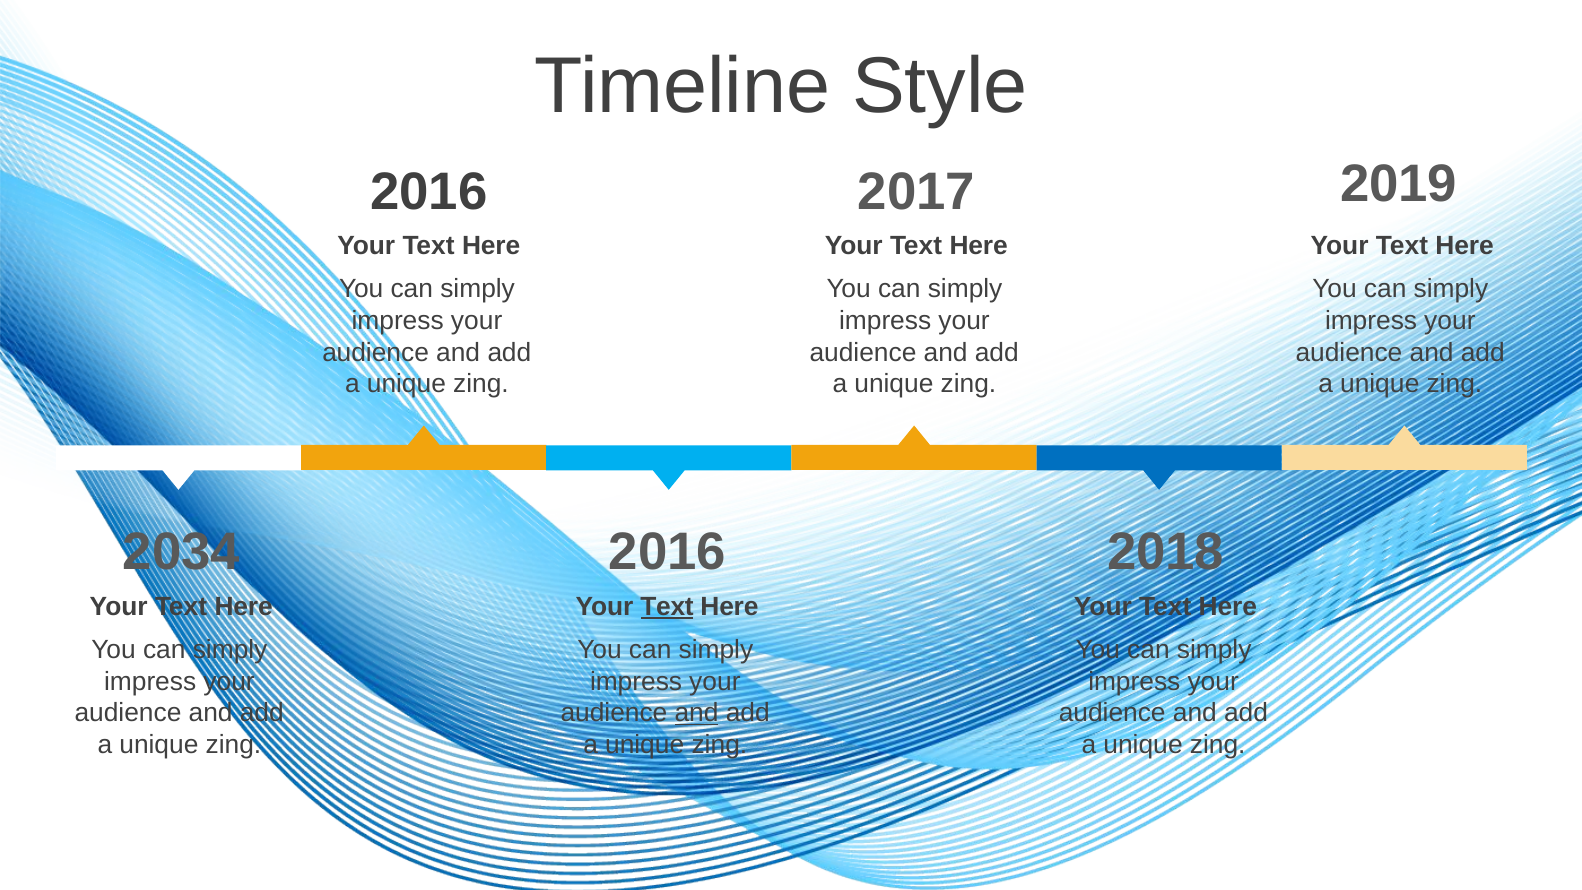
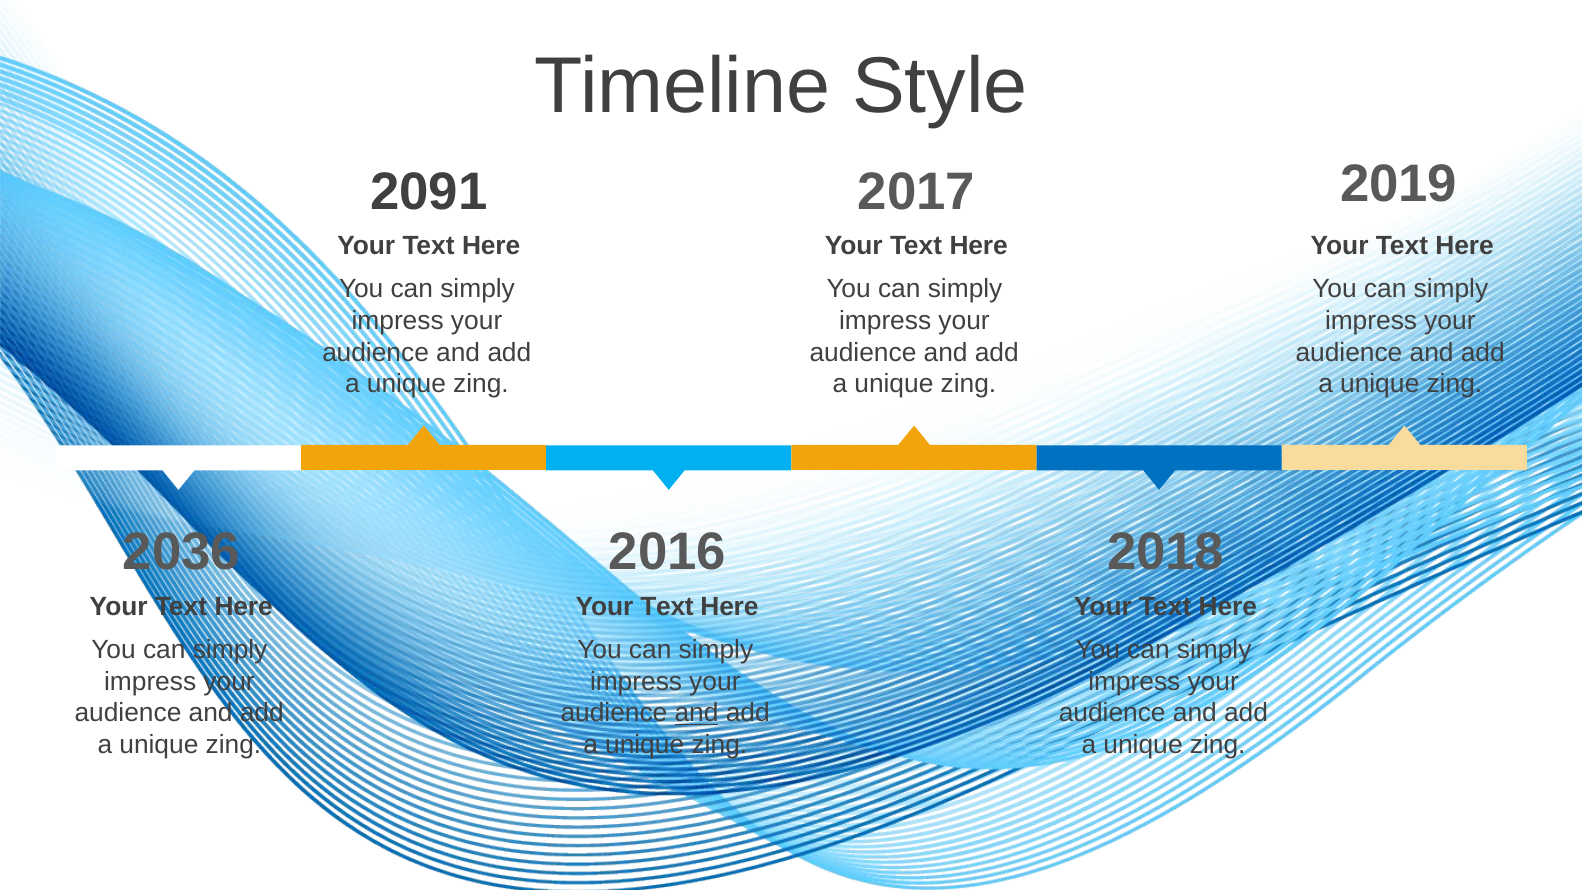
2016 at (429, 192): 2016 -> 2091
2034: 2034 -> 2036
Text at (667, 607) underline: present -> none
